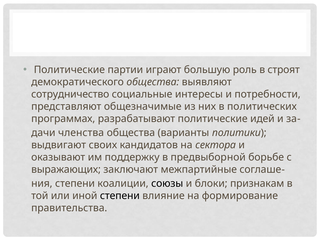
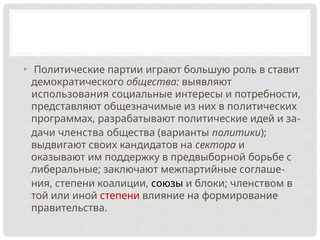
строят: строят -> ставит
сотрудничество: сотрудничество -> использования
выражающих: выражающих -> либеральные
признакам: признакам -> членством
степени at (120, 196) colour: black -> red
